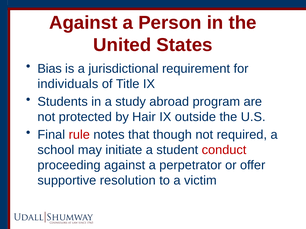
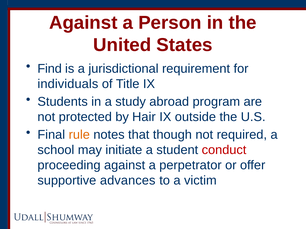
Bias: Bias -> Find
rule colour: red -> orange
resolution: resolution -> advances
